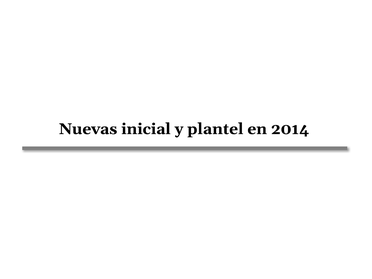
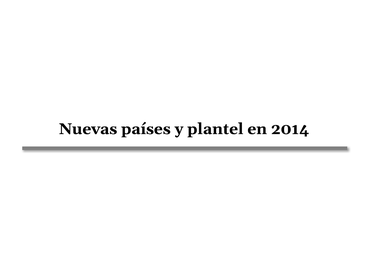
inicial: inicial -> países
